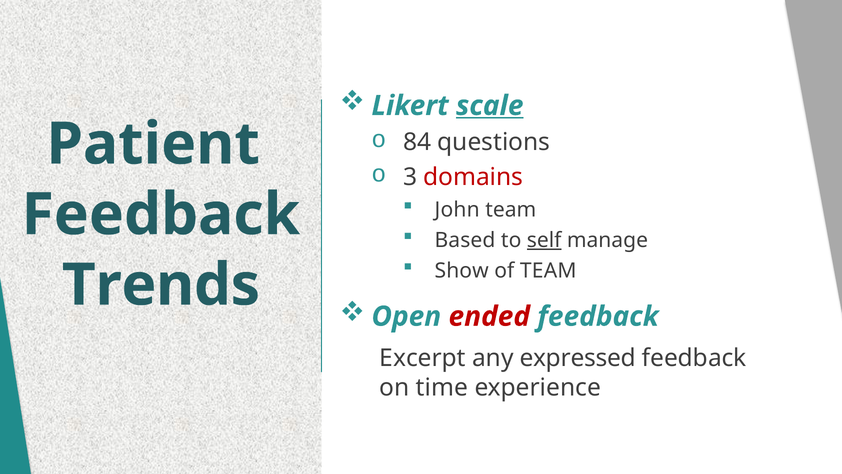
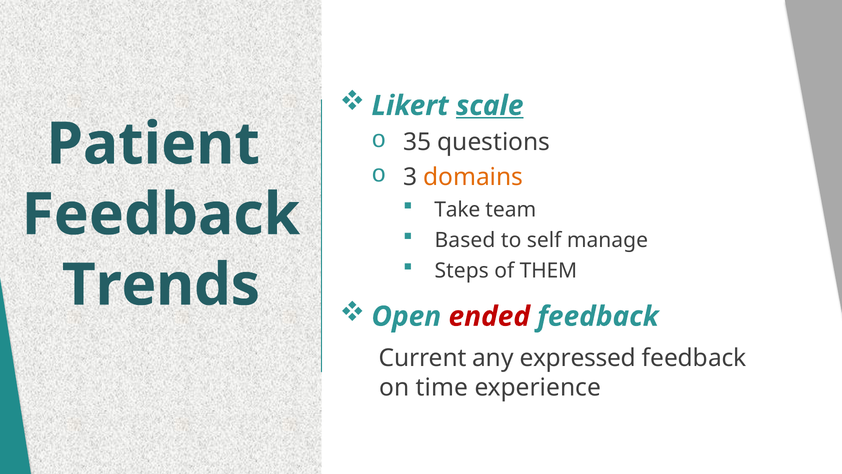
84: 84 -> 35
domains colour: red -> orange
John: John -> Take
self underline: present -> none
Show: Show -> Steps
of TEAM: TEAM -> THEM
Excerpt: Excerpt -> Current
